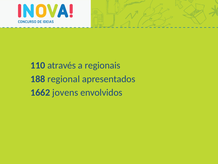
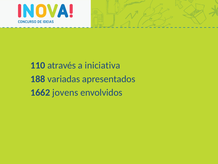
regionais: regionais -> iniciativa
regional: regional -> variadas
